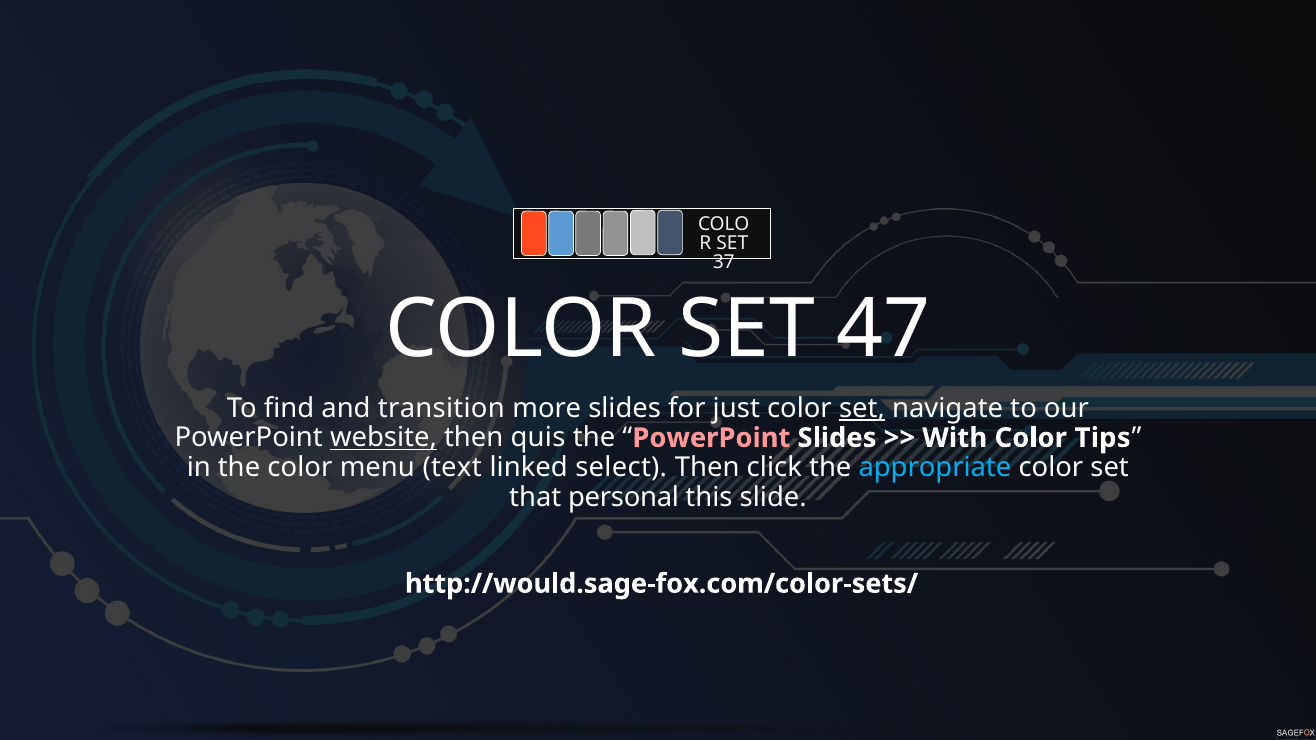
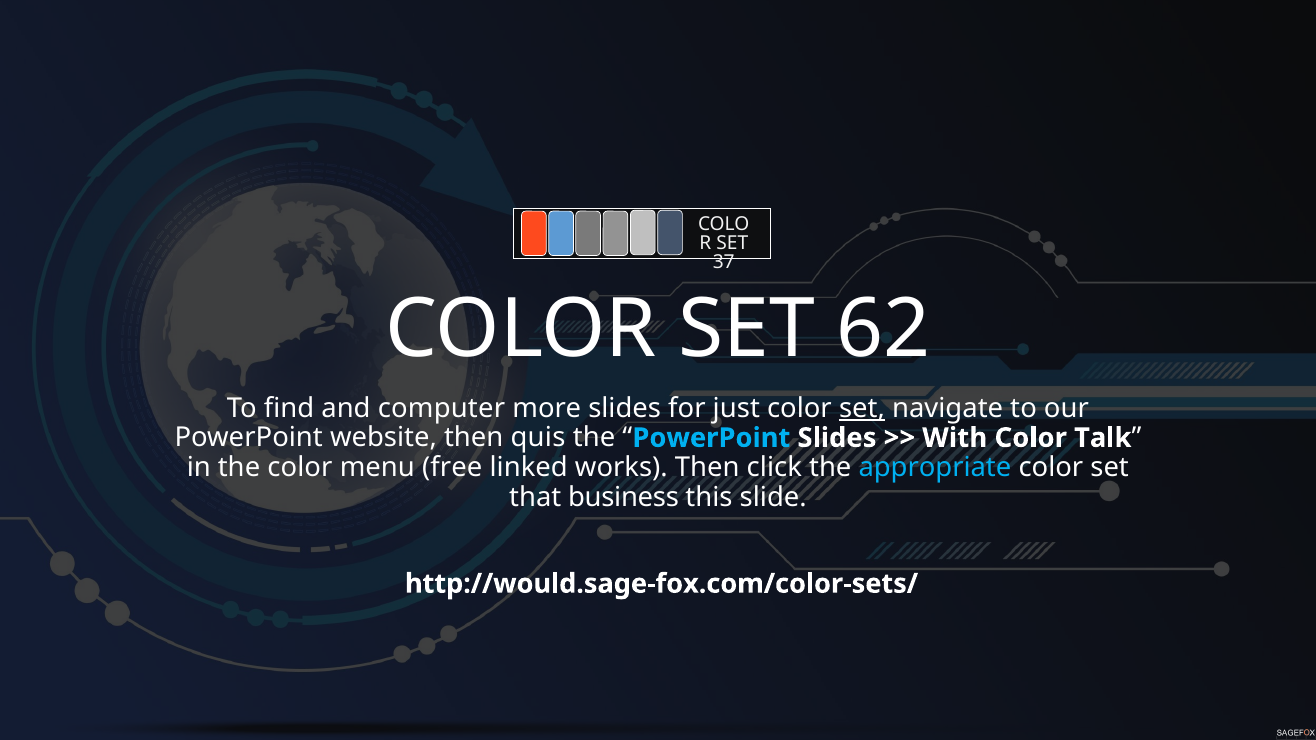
47: 47 -> 62
transition: transition -> computer
website underline: present -> none
PowerPoint at (711, 438) colour: pink -> light blue
Tips: Tips -> Talk
text: text -> free
select: select -> works
personal: personal -> business
